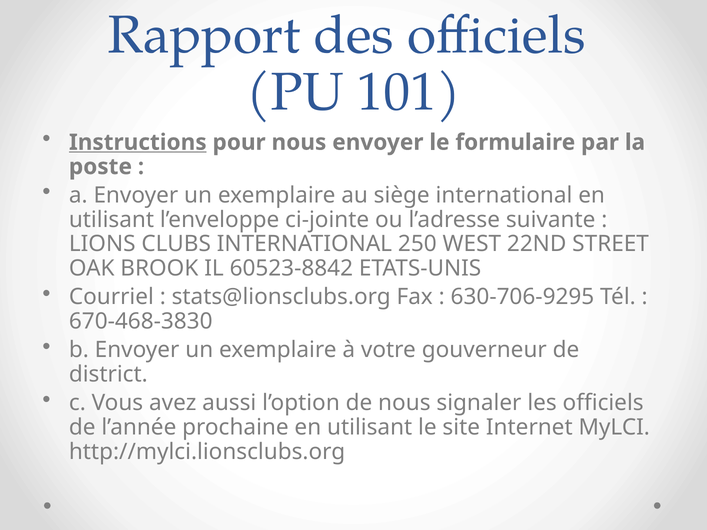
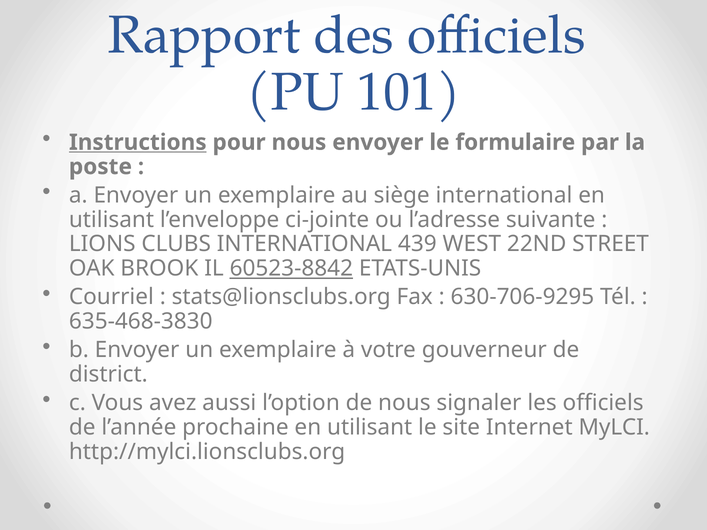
250: 250 -> 439
60523-8842 underline: none -> present
670-468-3830: 670-468-3830 -> 635-468-3830
